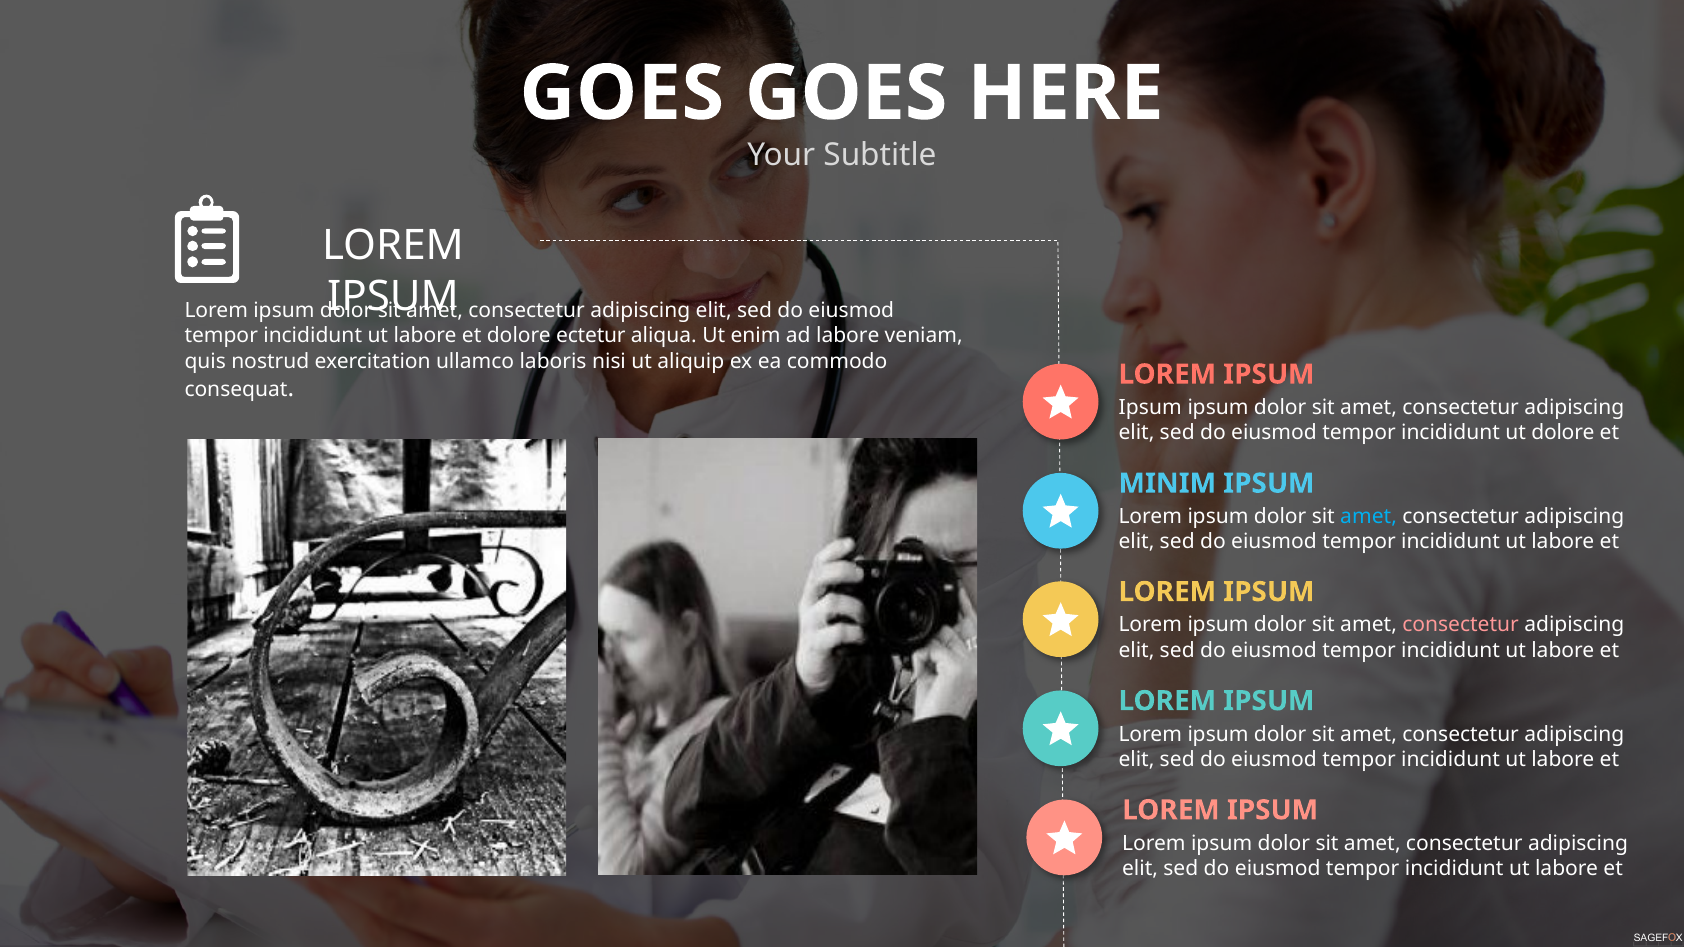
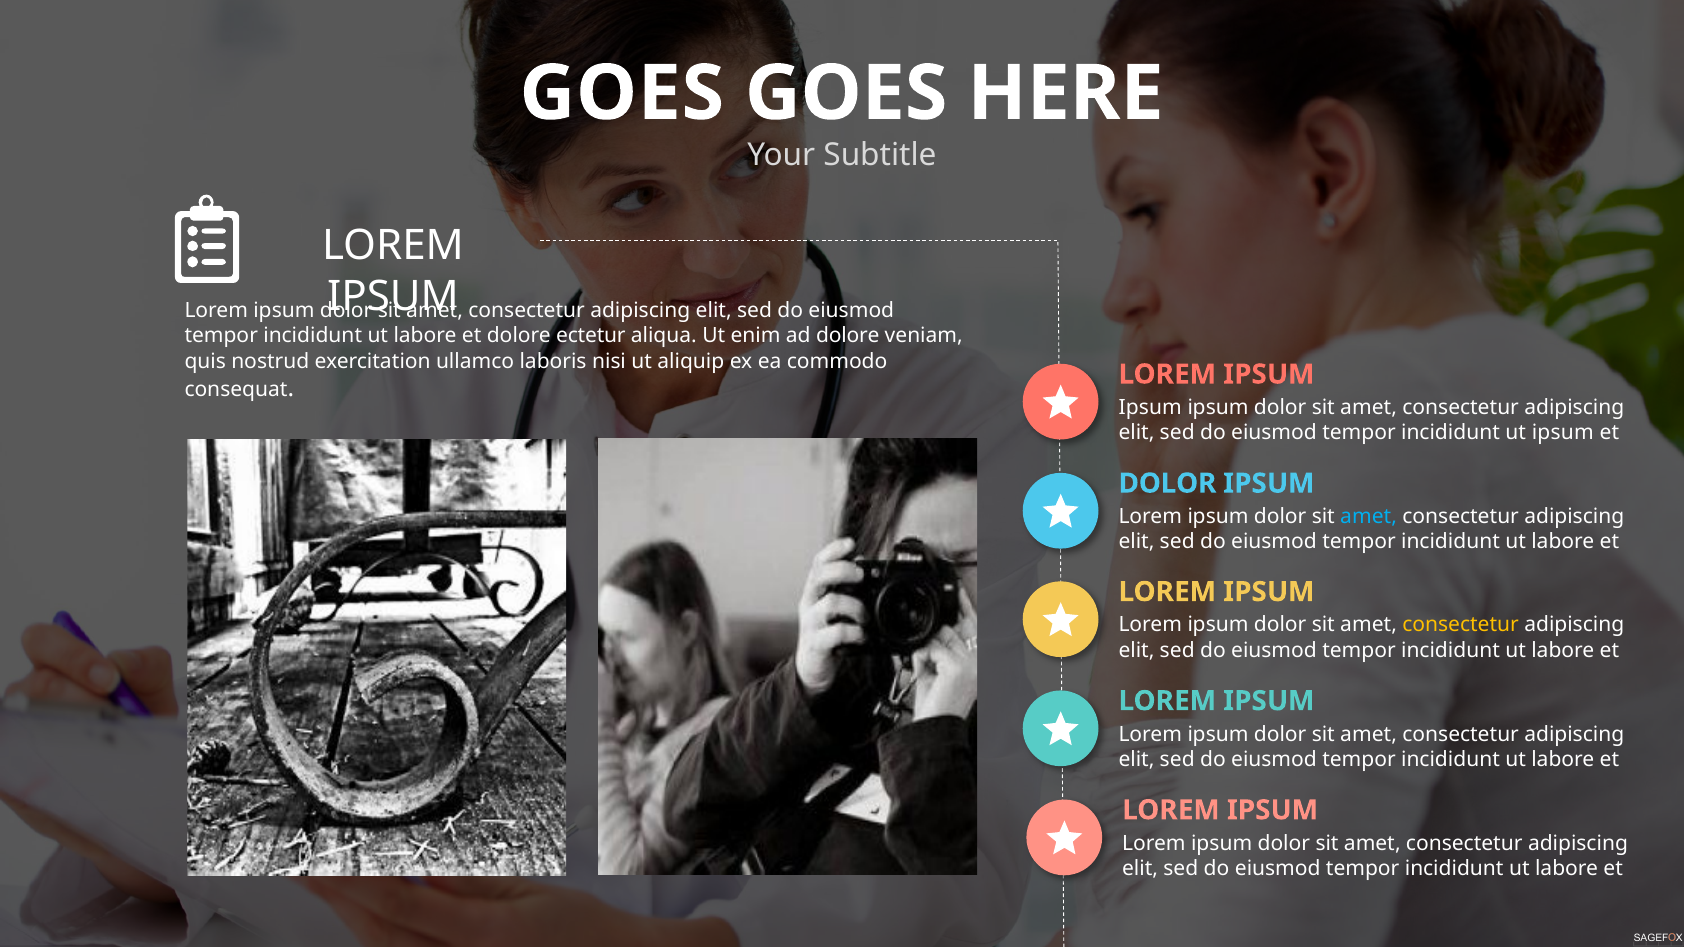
ad labore: labore -> dolore
ut dolore: dolore -> ipsum
MINIM at (1167, 484): MINIM -> DOLOR
consectetur at (1461, 625) colour: pink -> yellow
